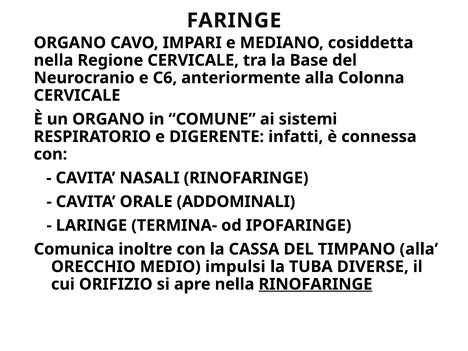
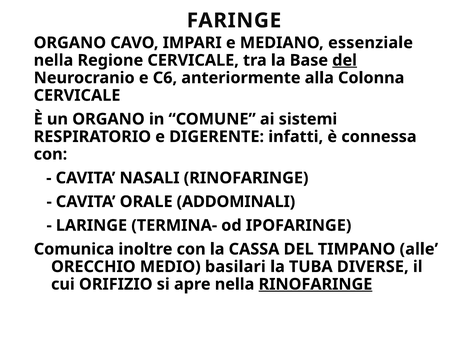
cosiddetta: cosiddetta -> essenziale
del at (345, 60) underline: none -> present
TIMPANO alla: alla -> alle
impulsi: impulsi -> basilari
